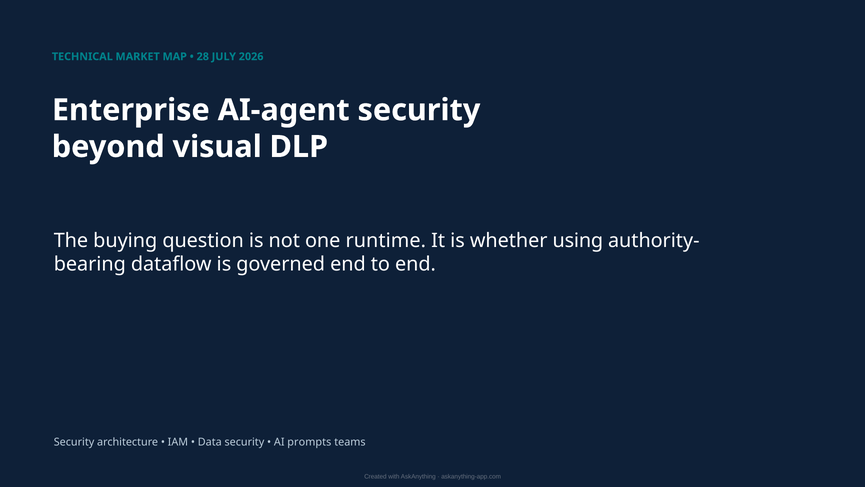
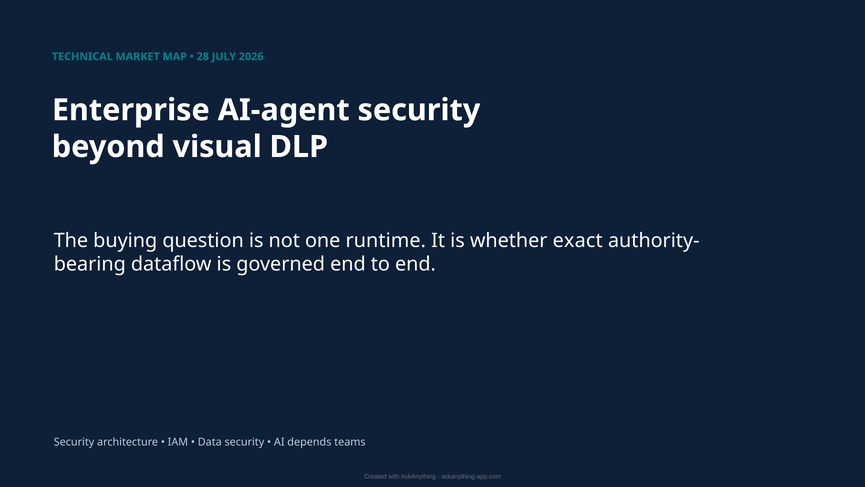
using: using -> exact
prompts: prompts -> depends
